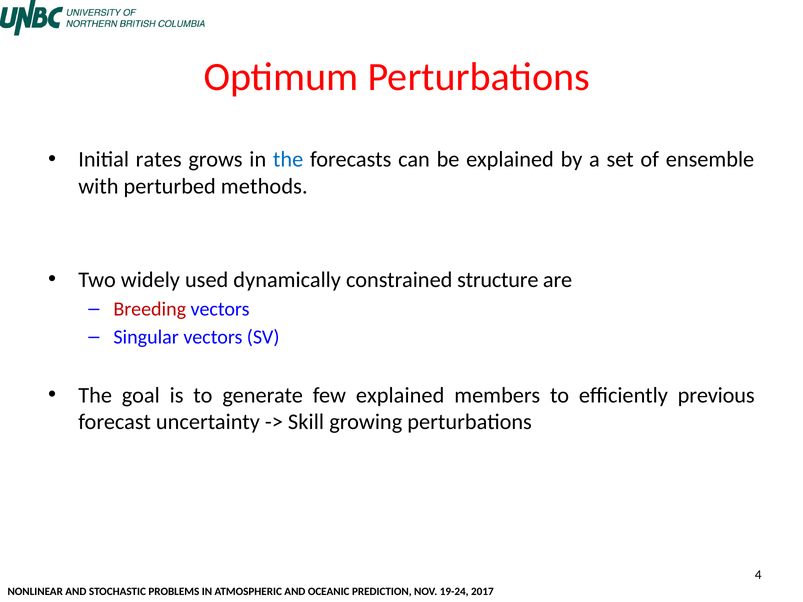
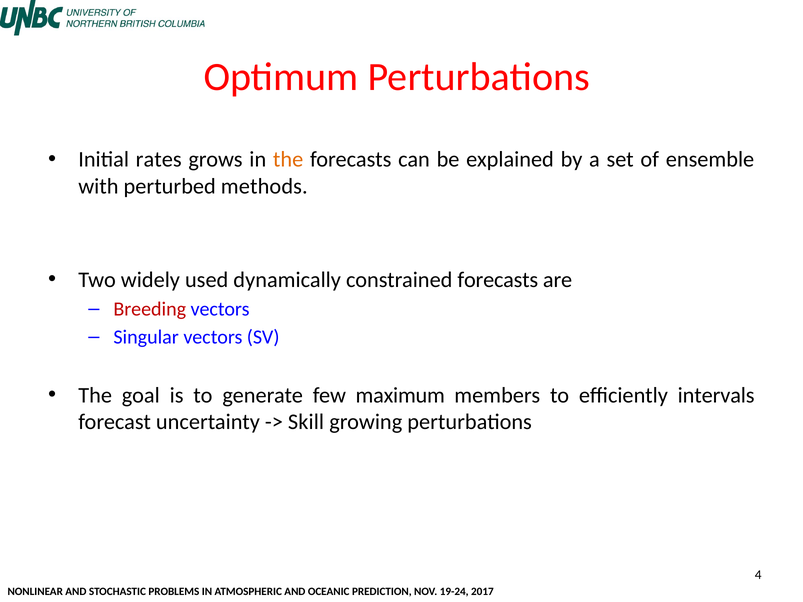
the at (288, 159) colour: blue -> orange
constrained structure: structure -> forecasts
few explained: explained -> maximum
previous: previous -> intervals
